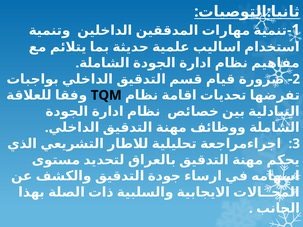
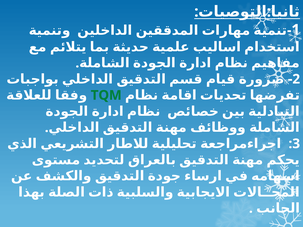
TQM colour: black -> green
